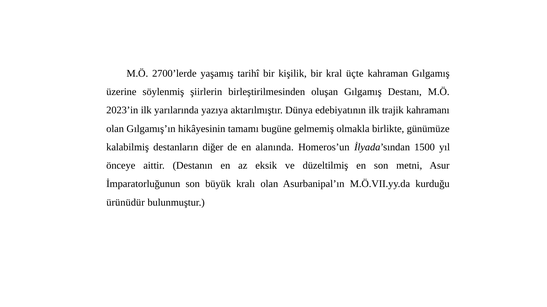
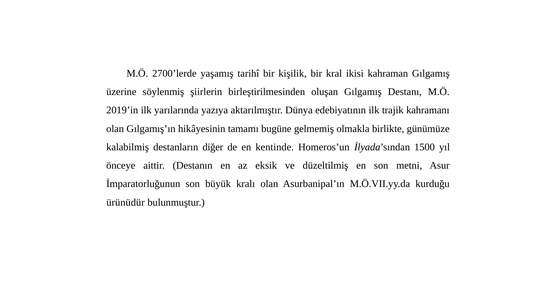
üçte: üçte -> ikisi
2023’in: 2023’in -> 2019’in
alanında: alanında -> kentinde
